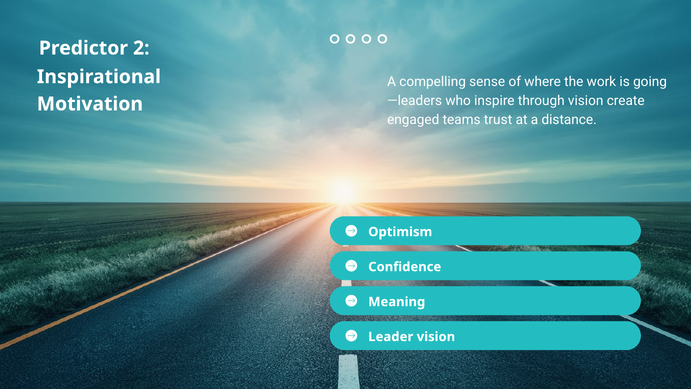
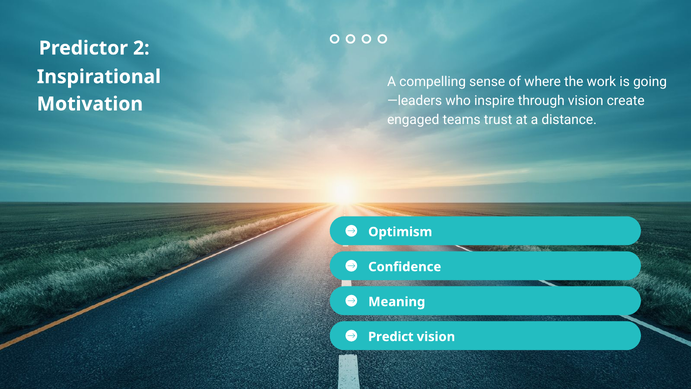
Leader: Leader -> Predict
